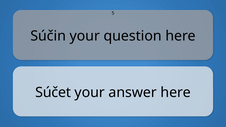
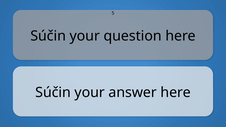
Súčet at (53, 92): Súčet -> Súčin
